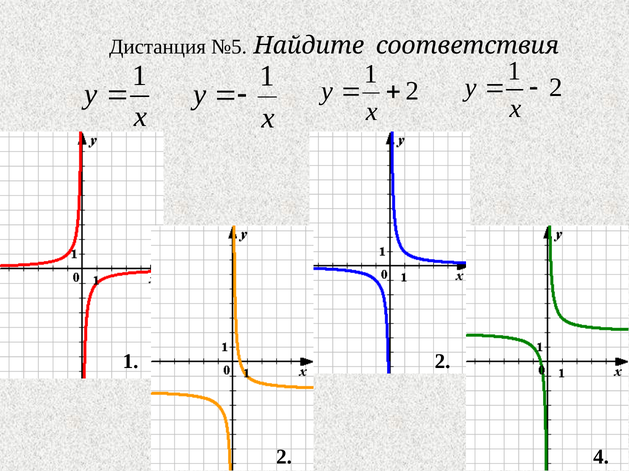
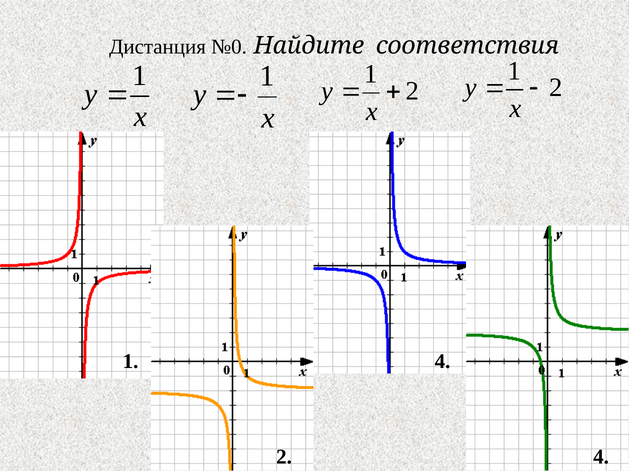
№5: №5 -> №0
1 2: 2 -> 4
